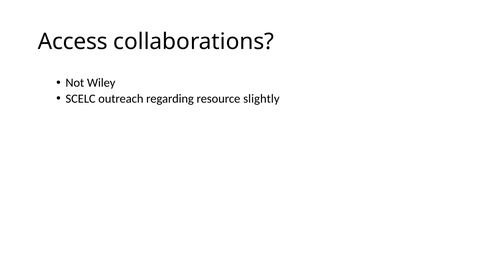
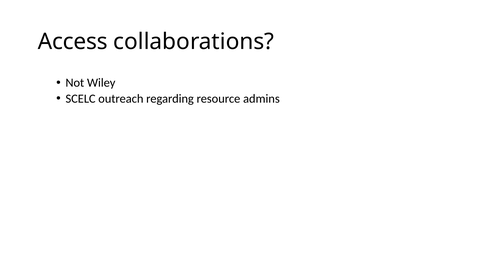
slightly: slightly -> admins
